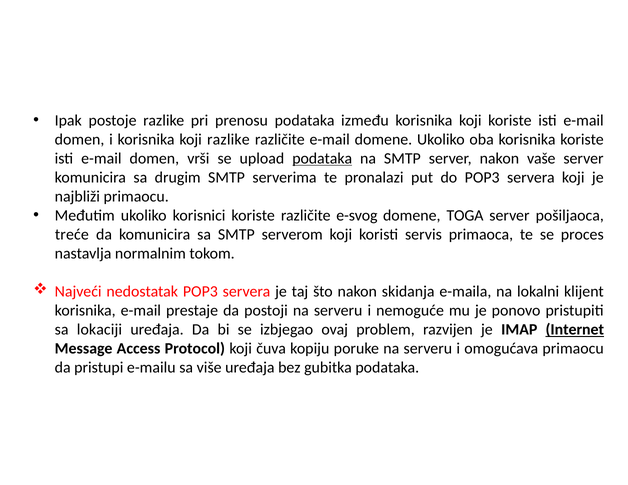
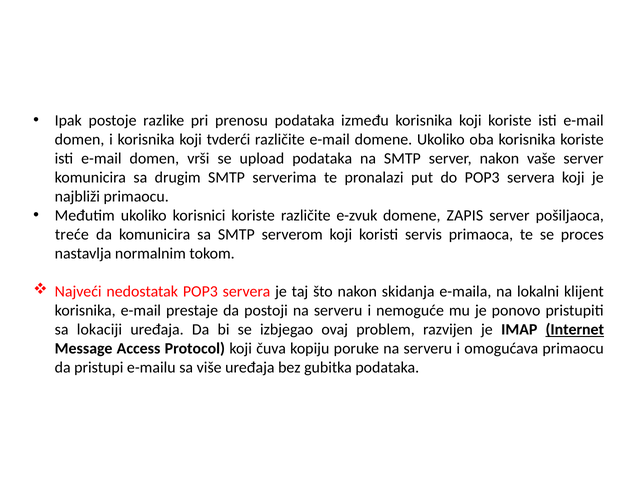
koji razlike: razlike -> tvderći
podataka at (322, 159) underline: present -> none
e-svog: e-svog -> e-zvuk
TOGA: TOGA -> ZAPIS
